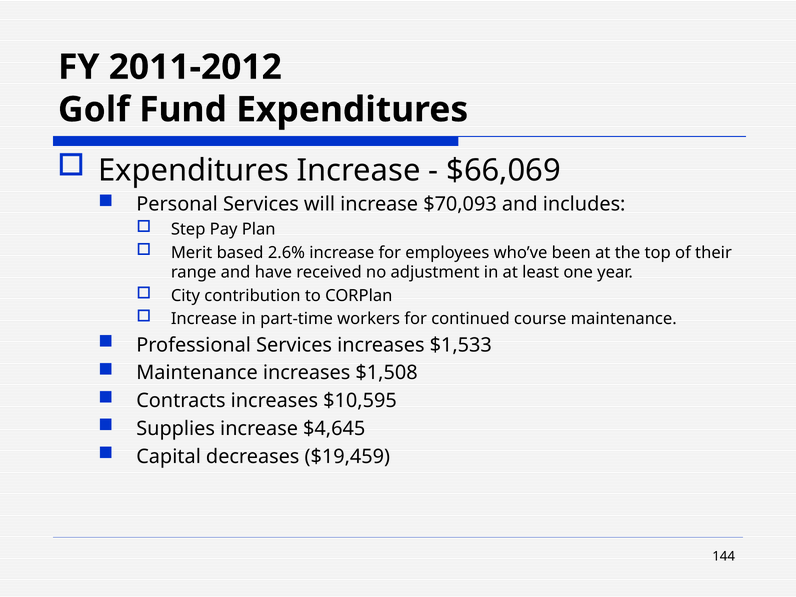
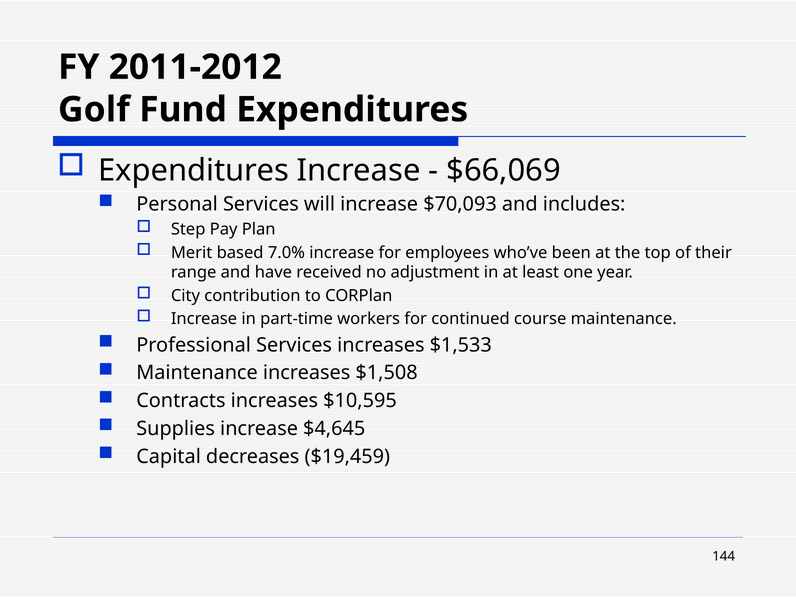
2.6%: 2.6% -> 7.0%
